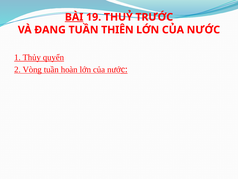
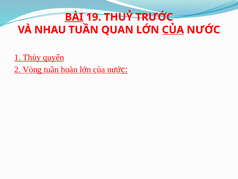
ĐANG: ĐANG -> NHAU
THIÊN: THIÊN -> QUAN
CỦA at (173, 30) underline: none -> present
